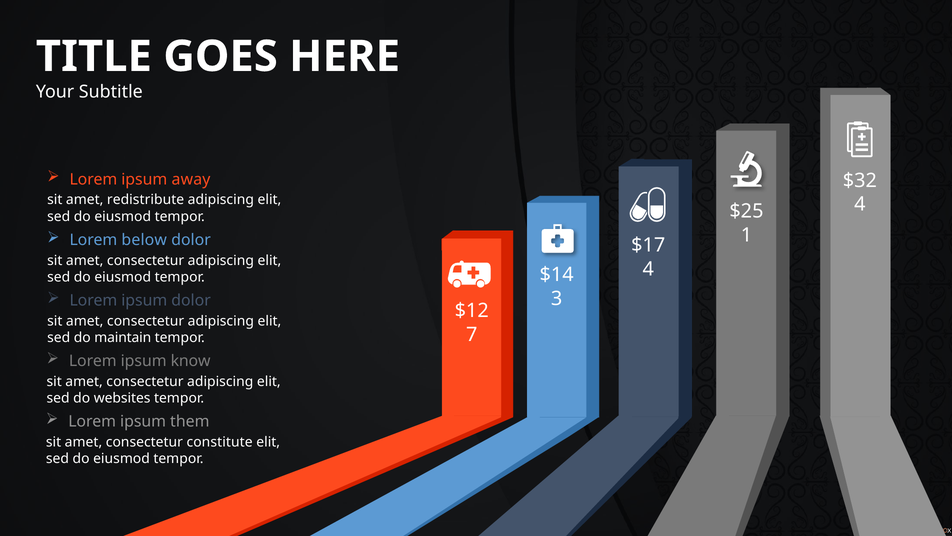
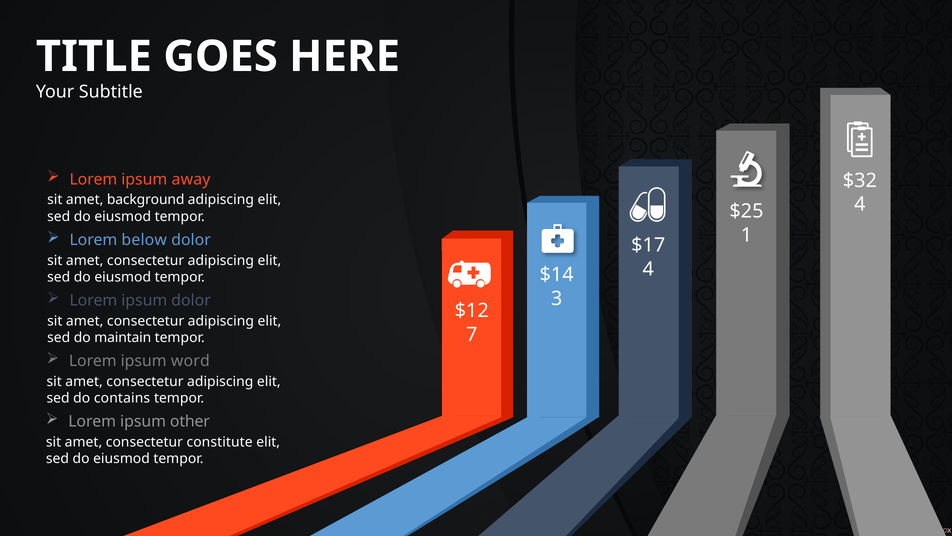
redistribute: redistribute -> background
know: know -> word
websites: websites -> contains
them: them -> other
